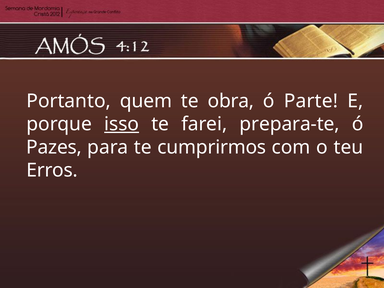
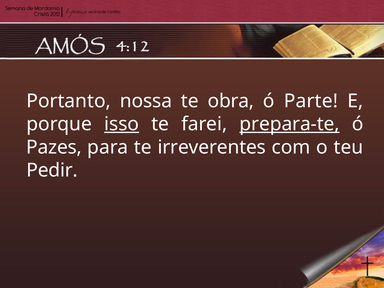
quem: quem -> nossa
prepara-te underline: none -> present
cumprirmos: cumprirmos -> irreverentes
Erros: Erros -> Pedir
